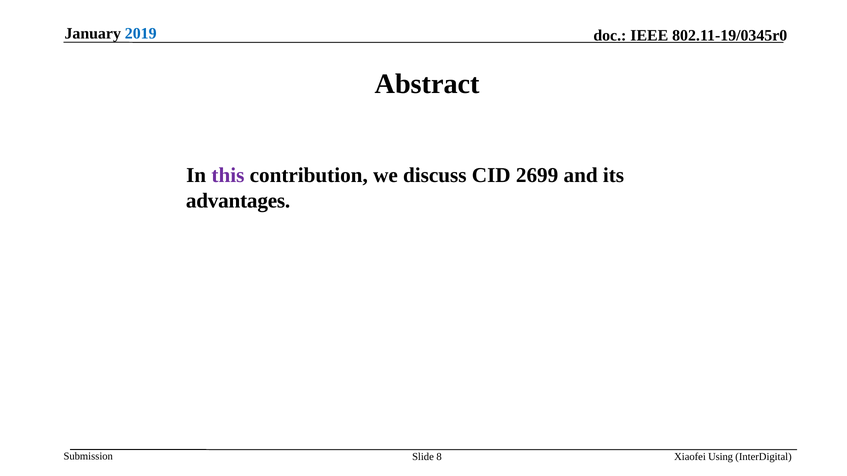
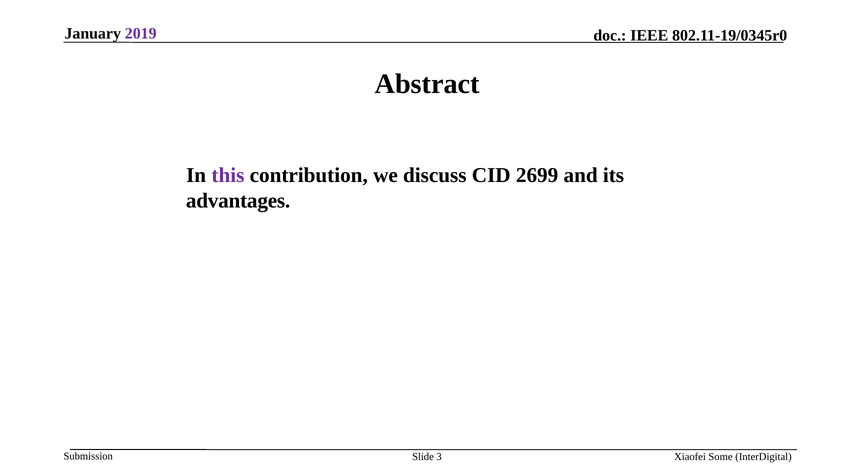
2019 colour: blue -> purple
8: 8 -> 3
Using: Using -> Some
